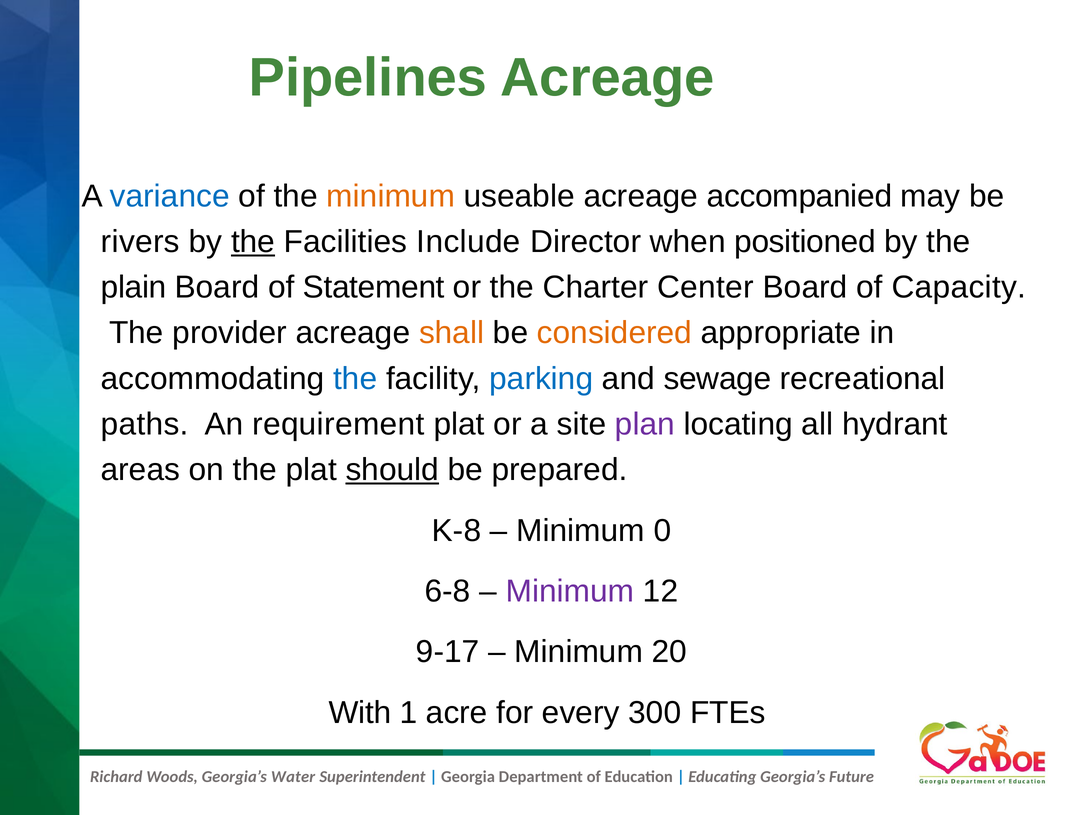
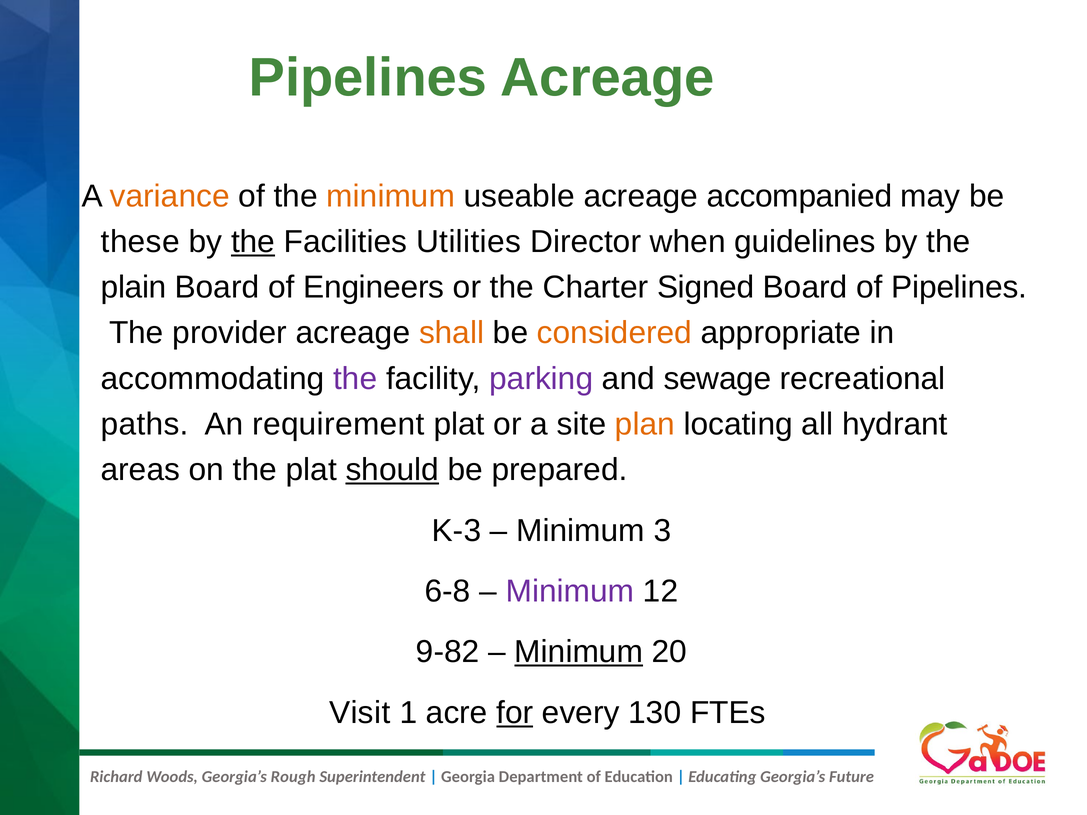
variance colour: blue -> orange
rivers: rivers -> these
Include: Include -> Utilities
positioned: positioned -> guidelines
Statement: Statement -> Engineers
Center: Center -> Signed
of Capacity: Capacity -> Pipelines
the at (355, 379) colour: blue -> purple
parking colour: blue -> purple
plan colour: purple -> orange
K-8: K-8 -> K-3
0: 0 -> 3
9-17: 9-17 -> 9-82
Minimum at (579, 652) underline: none -> present
With: With -> Visit
for underline: none -> present
300: 300 -> 130
Water: Water -> Rough
